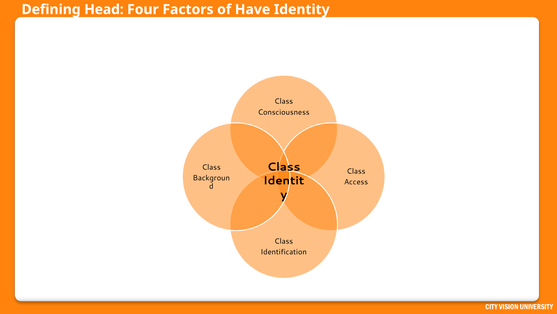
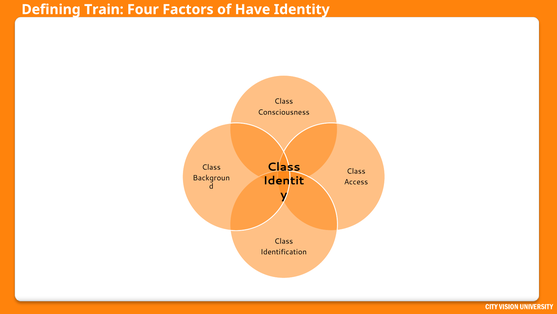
Head: Head -> Train
